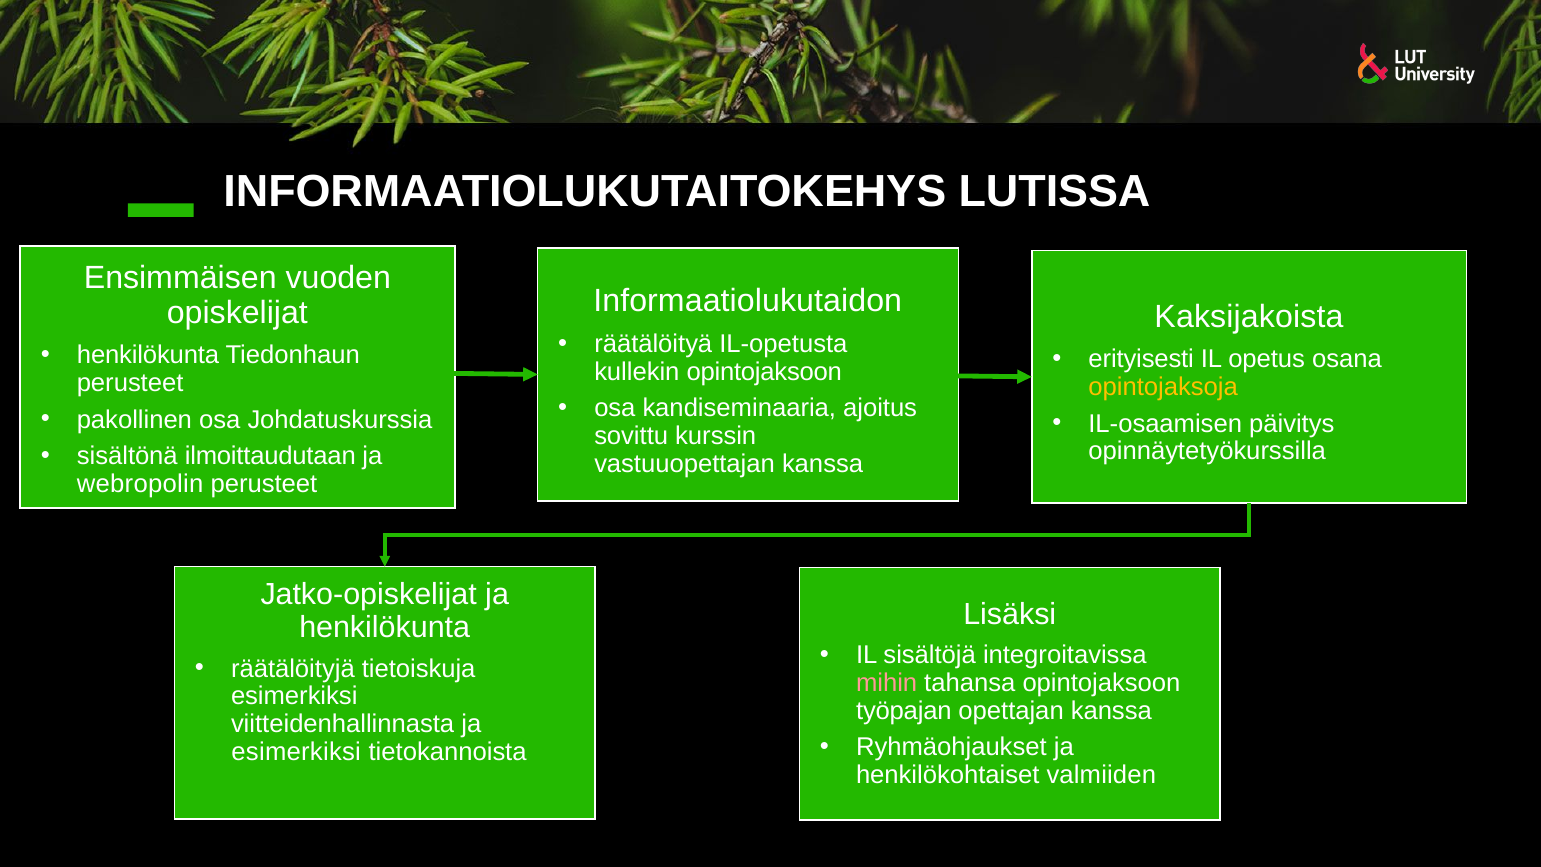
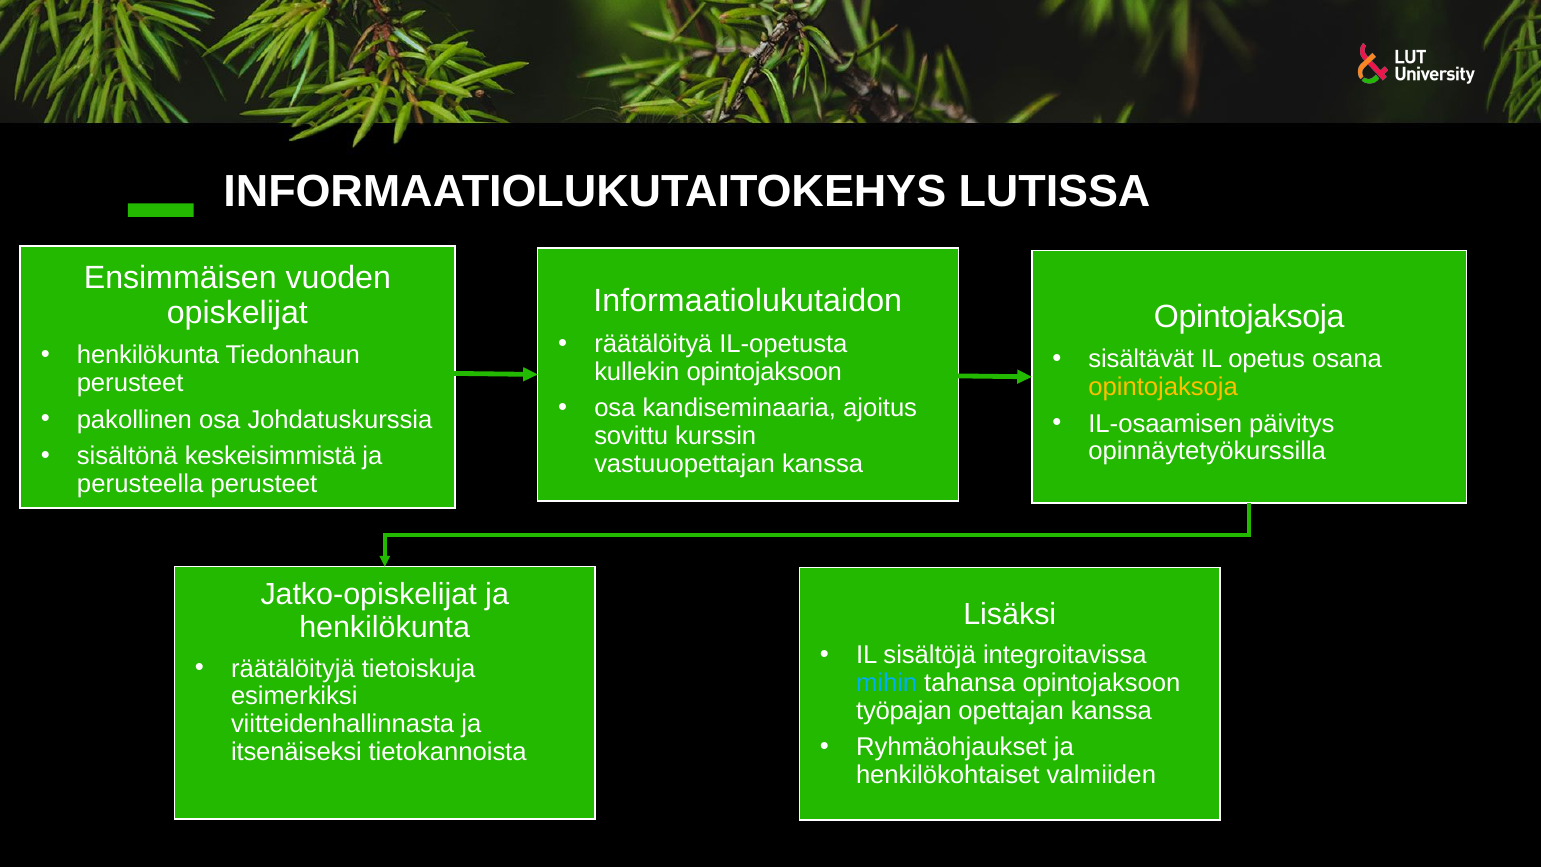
Kaksijakoista at (1249, 317): Kaksijakoista -> Opintojaksoja
erityisesti: erityisesti -> sisältävät
ilmoittaudutaan: ilmoittaudutaan -> keskeisimmistä
webropolin: webropolin -> perusteella
mihin colour: pink -> light blue
esimerkiksi at (296, 752): esimerkiksi -> itsenäiseksi
